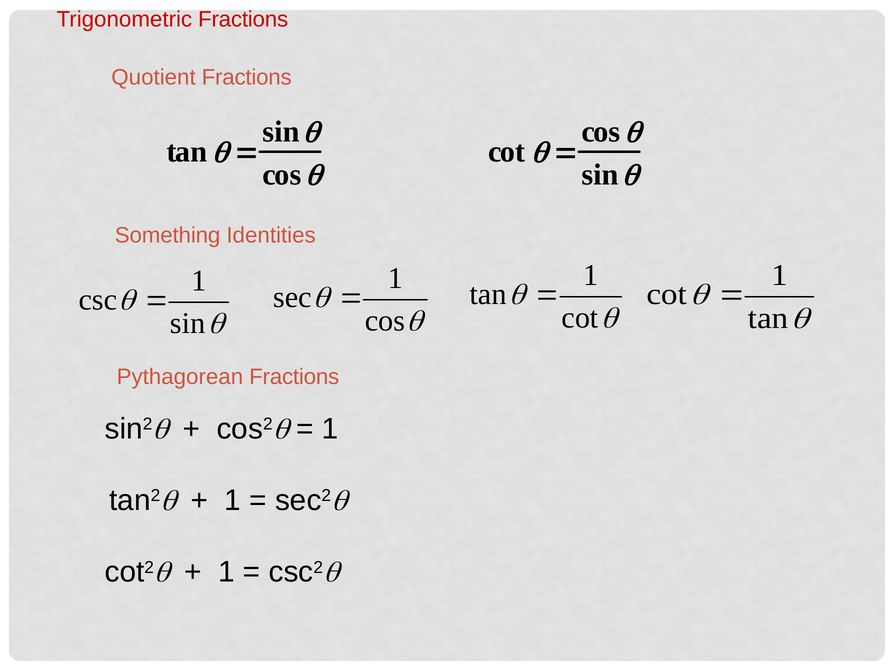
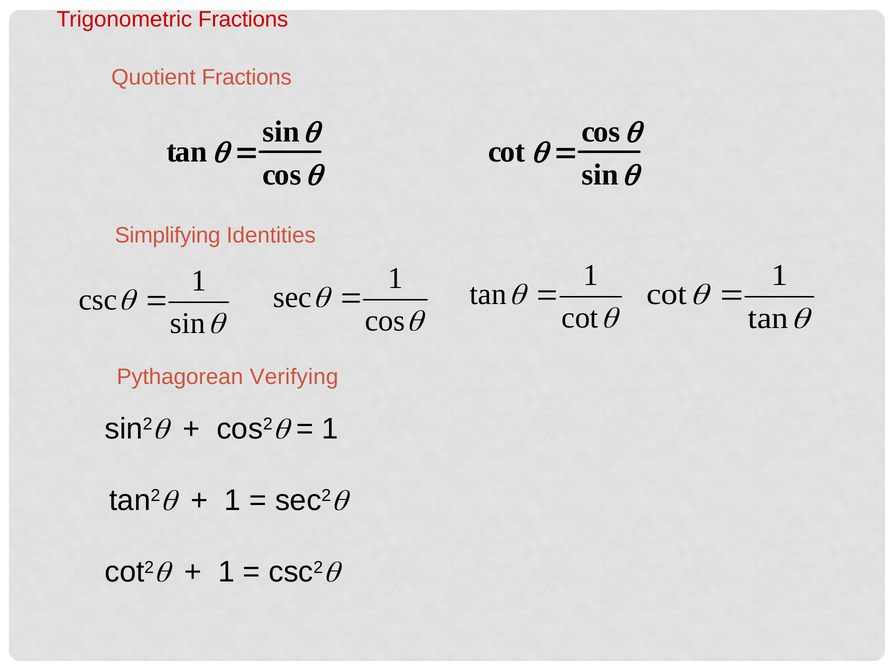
Something: Something -> Simplifying
Pythagorean Fractions: Fractions -> Verifying
